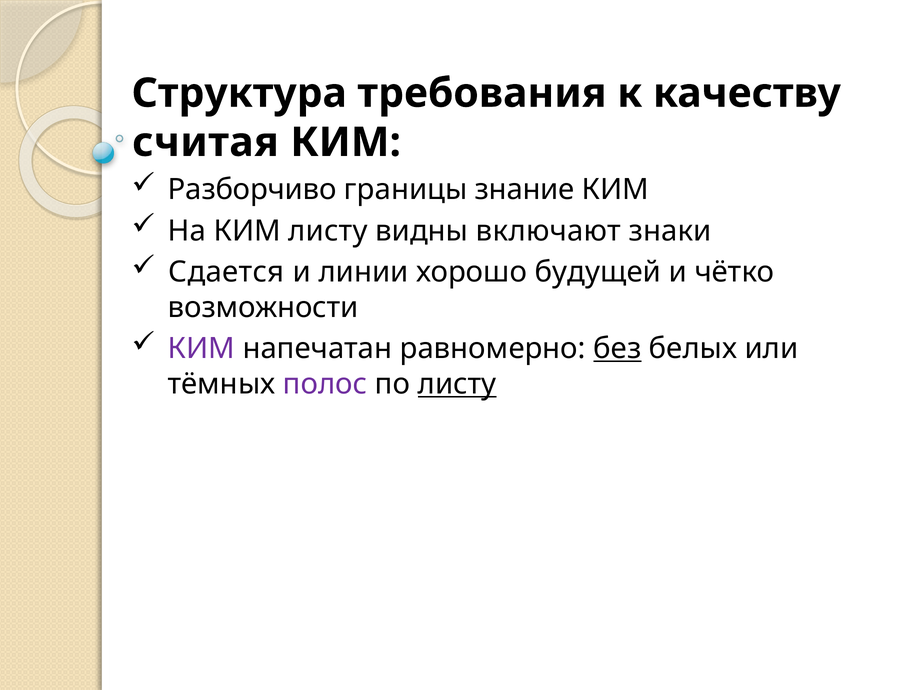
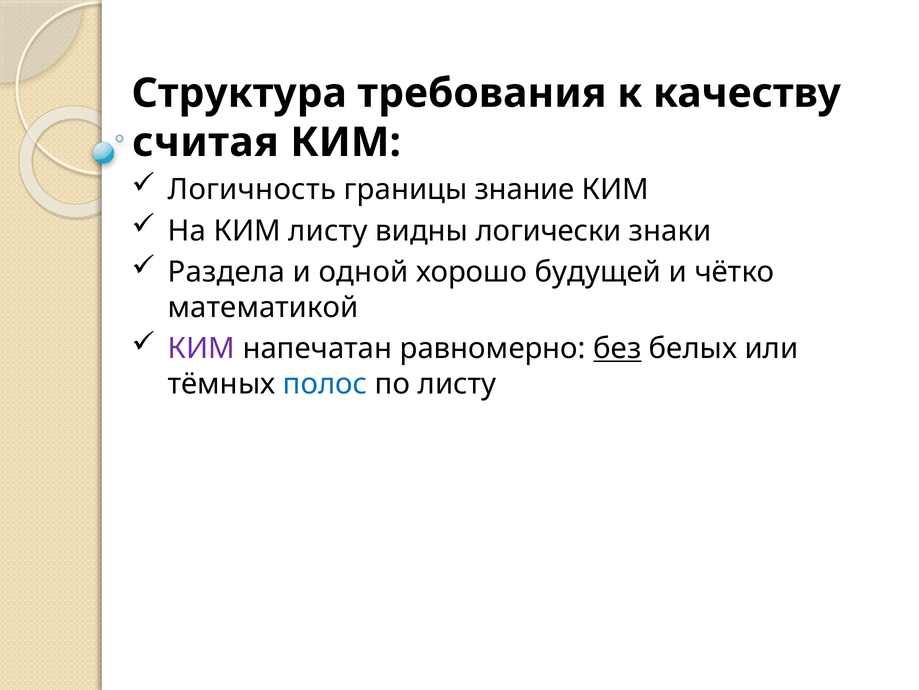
Разборчиво: Разборчиво -> Логичность
включают: включают -> логически
Сдается: Сдается -> Раздела
линии: линии -> одной
возможности: возможности -> математикой
полос colour: purple -> blue
листу at (457, 384) underline: present -> none
